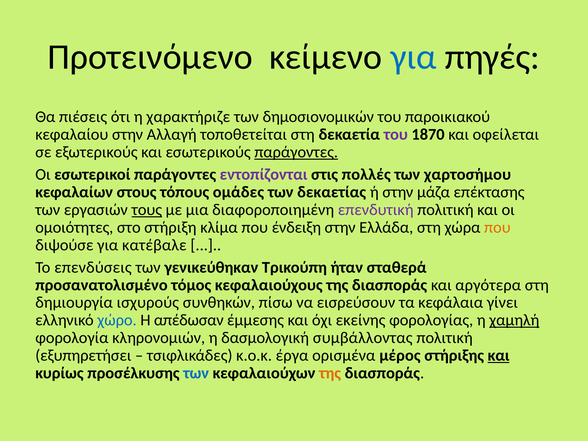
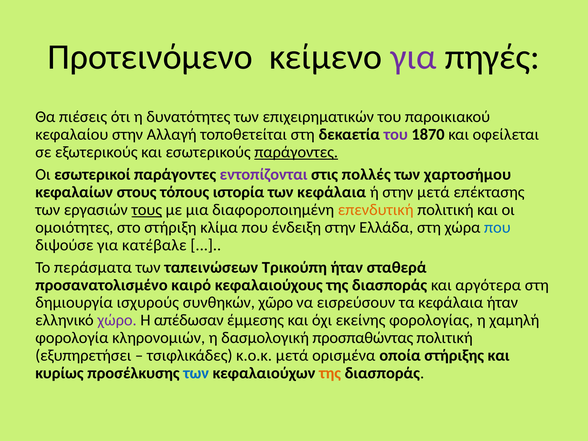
για at (413, 57) colour: blue -> purple
χαρακτήριζε: χαρακτήριζε -> δυνατότητες
δημοσιονομικών: δημοσιονομικών -> επιχειρηματικών
ομάδες: ομάδες -> ιστορία
των δεκαετίας: δεκαετίας -> κεφάλαια
στην μάζα: μάζα -> μετά
επενδυτική colour: purple -> orange
που at (497, 227) colour: orange -> blue
επενδύσεις: επενδύσεις -> περάσματα
γενικεύθηκαν: γενικεύθηκαν -> ταπεινώσεων
τόμος: τόμος -> καιρό
πίσω: πίσω -> χῶρο
κεφάλαια γίνει: γίνει -> ήταν
χώρο colour: blue -> purple
χαμηλή underline: present -> none
συμβάλλοντας: συμβάλλοντας -> προσπαθώντας
κ.ο.κ έργα: έργα -> μετά
μέρος: μέρος -> οποία
και at (499, 356) underline: present -> none
